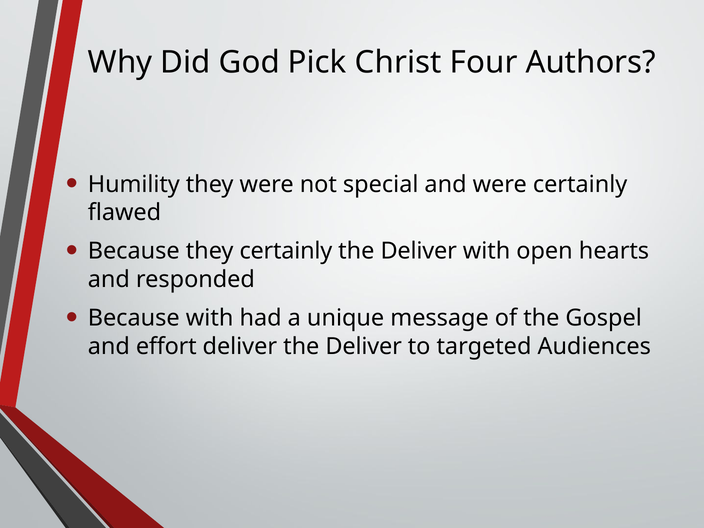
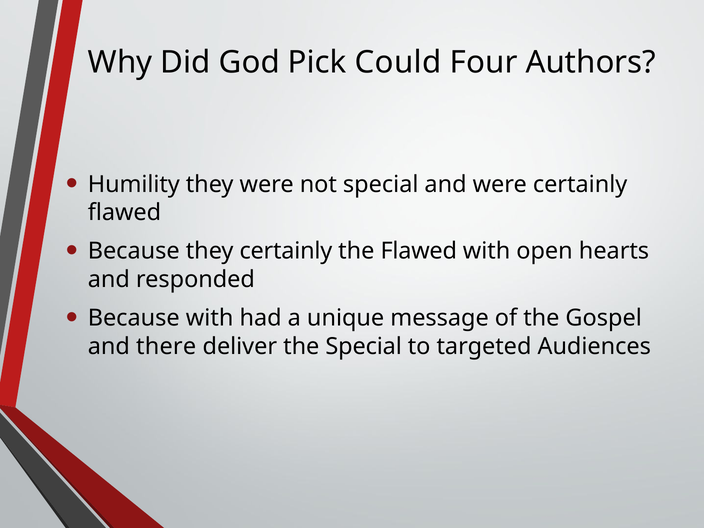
Christ: Christ -> Could
Deliver at (419, 251): Deliver -> Flawed
effort: effort -> there
deliver the Deliver: Deliver -> Special
